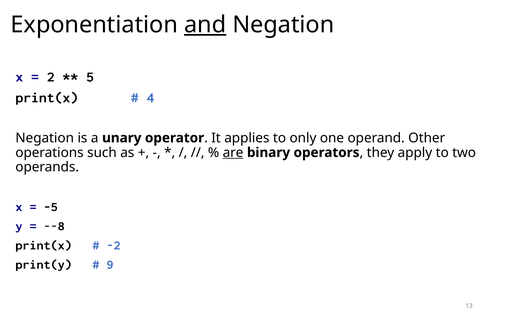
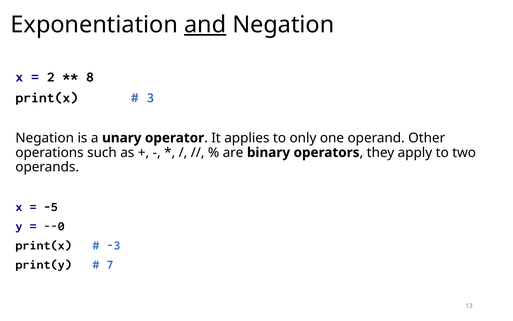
5: 5 -> 8
4: 4 -> 3
are underline: present -> none
--8: --8 -> --0
-2: -2 -> -3
9: 9 -> 7
